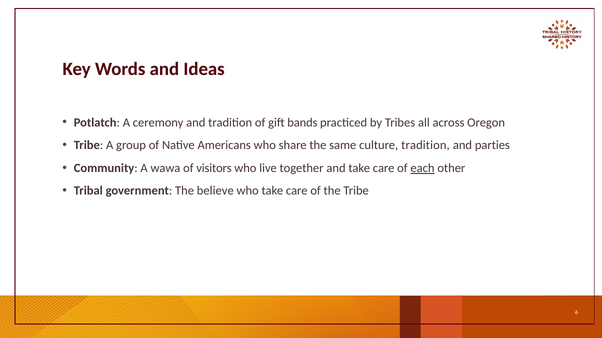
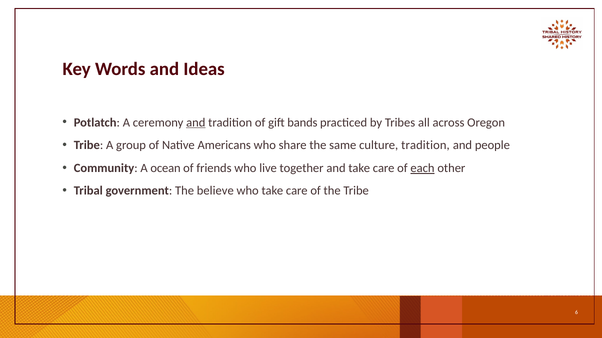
and at (196, 123) underline: none -> present
parties: parties -> people
wawa: wawa -> ocean
visitors: visitors -> friends
